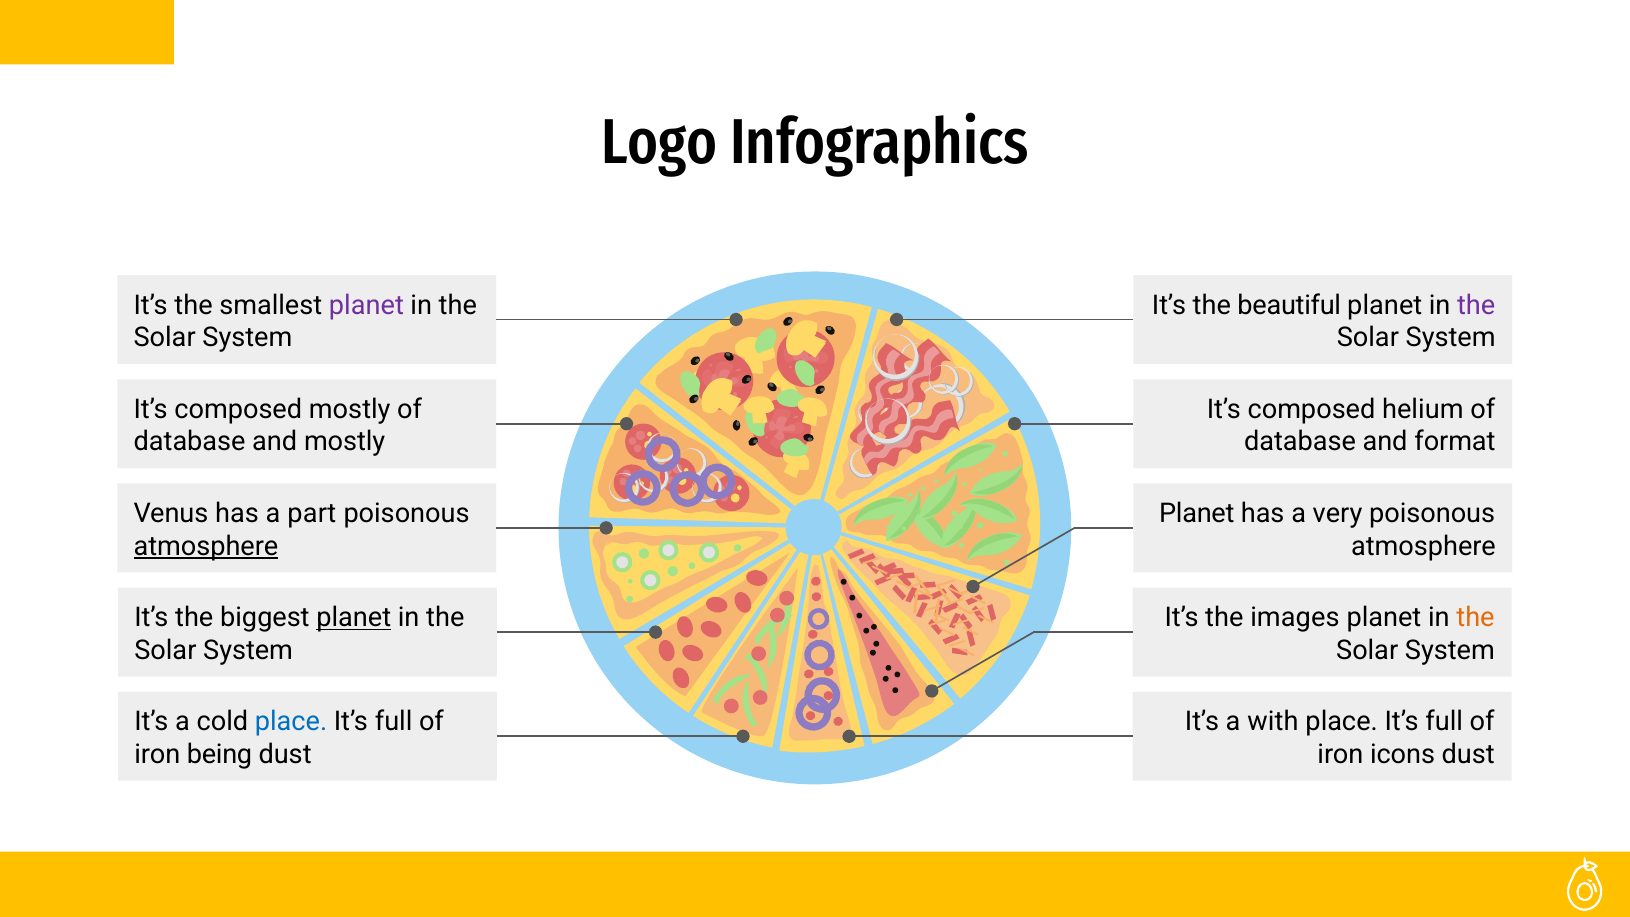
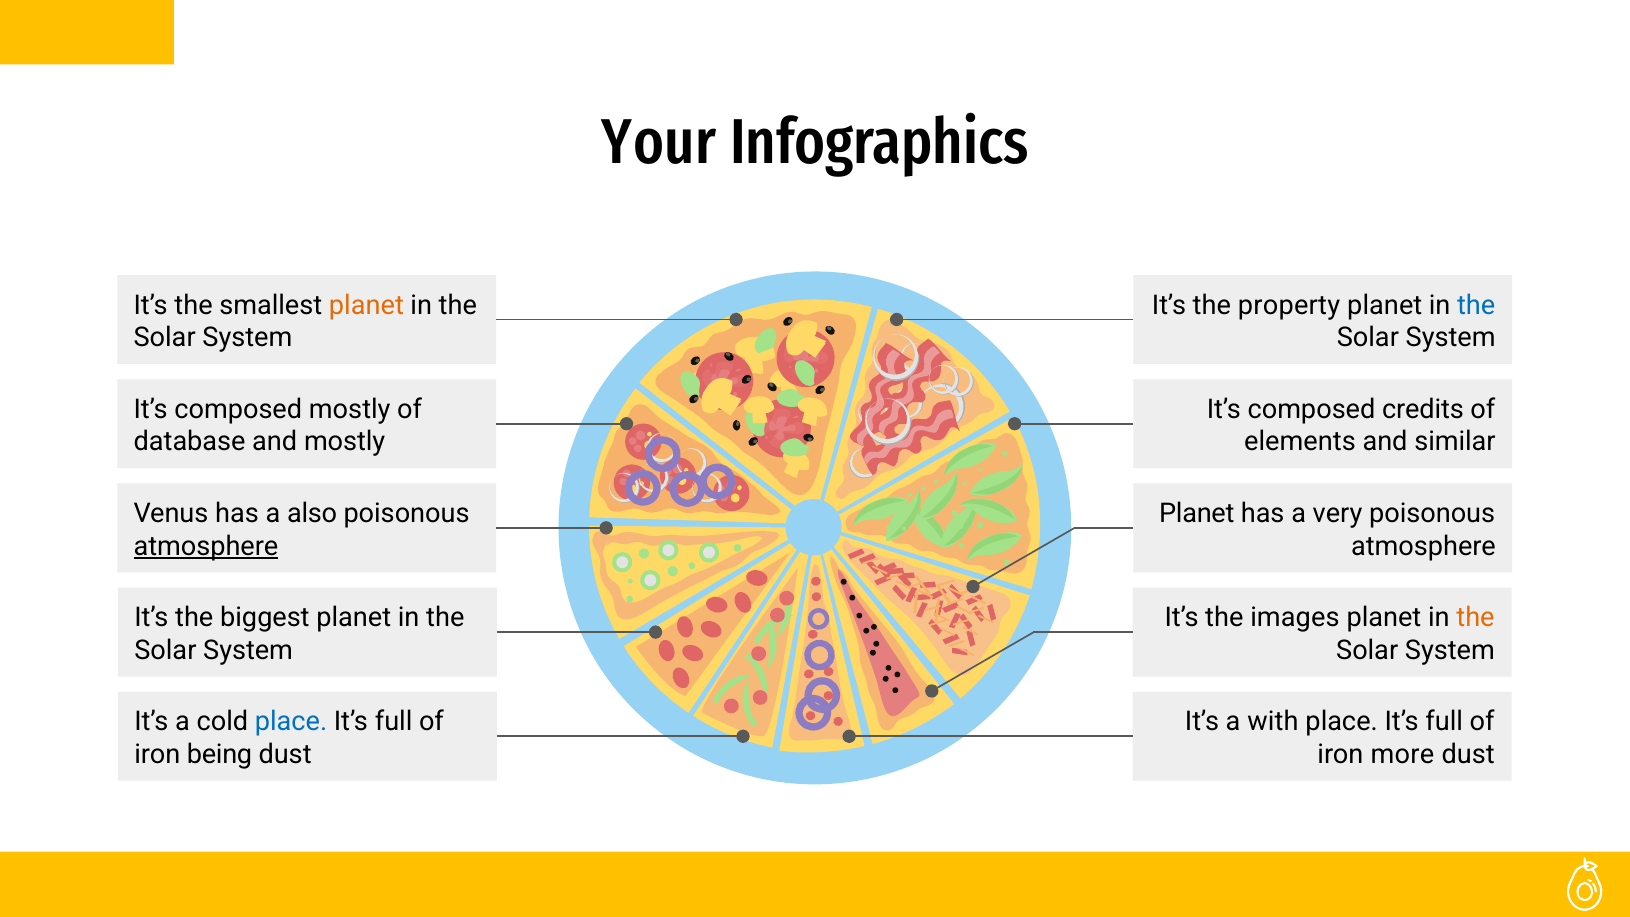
Logo: Logo -> Your
planet at (366, 305) colour: purple -> orange
beautiful: beautiful -> property
the at (1476, 305) colour: purple -> blue
helium: helium -> credits
database at (1300, 442): database -> elements
format: format -> similar
part: part -> also
planet at (354, 618) underline: present -> none
icons: icons -> more
